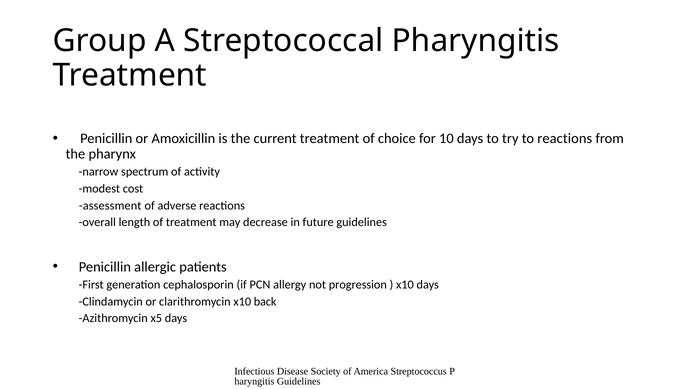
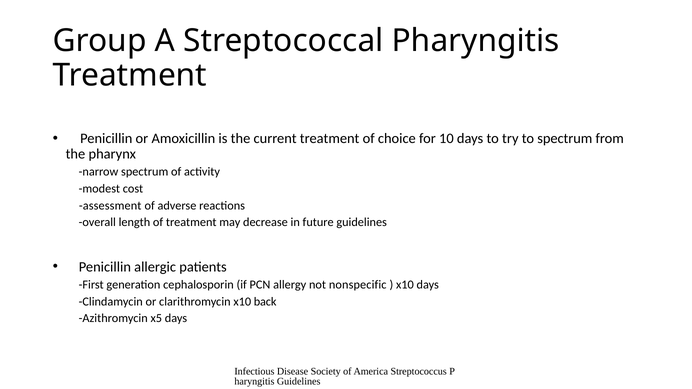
to reactions: reactions -> spectrum
progression: progression -> nonspecific
